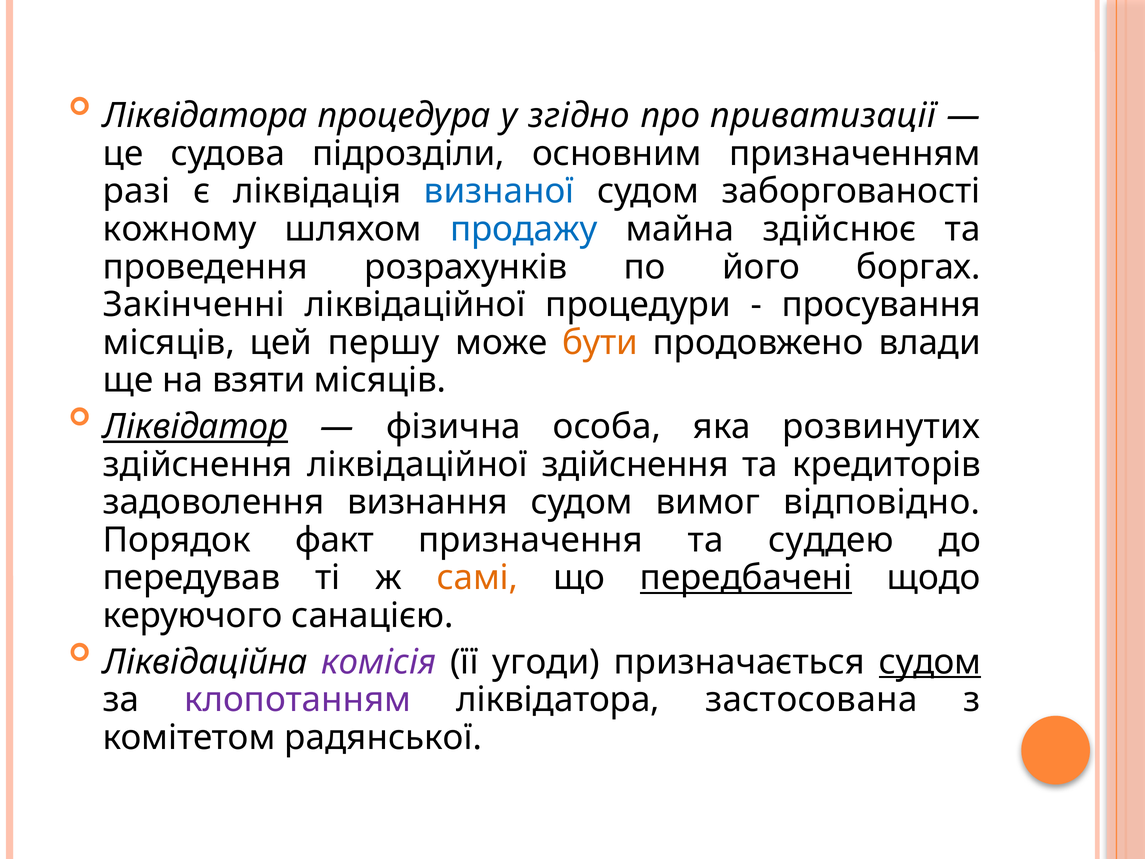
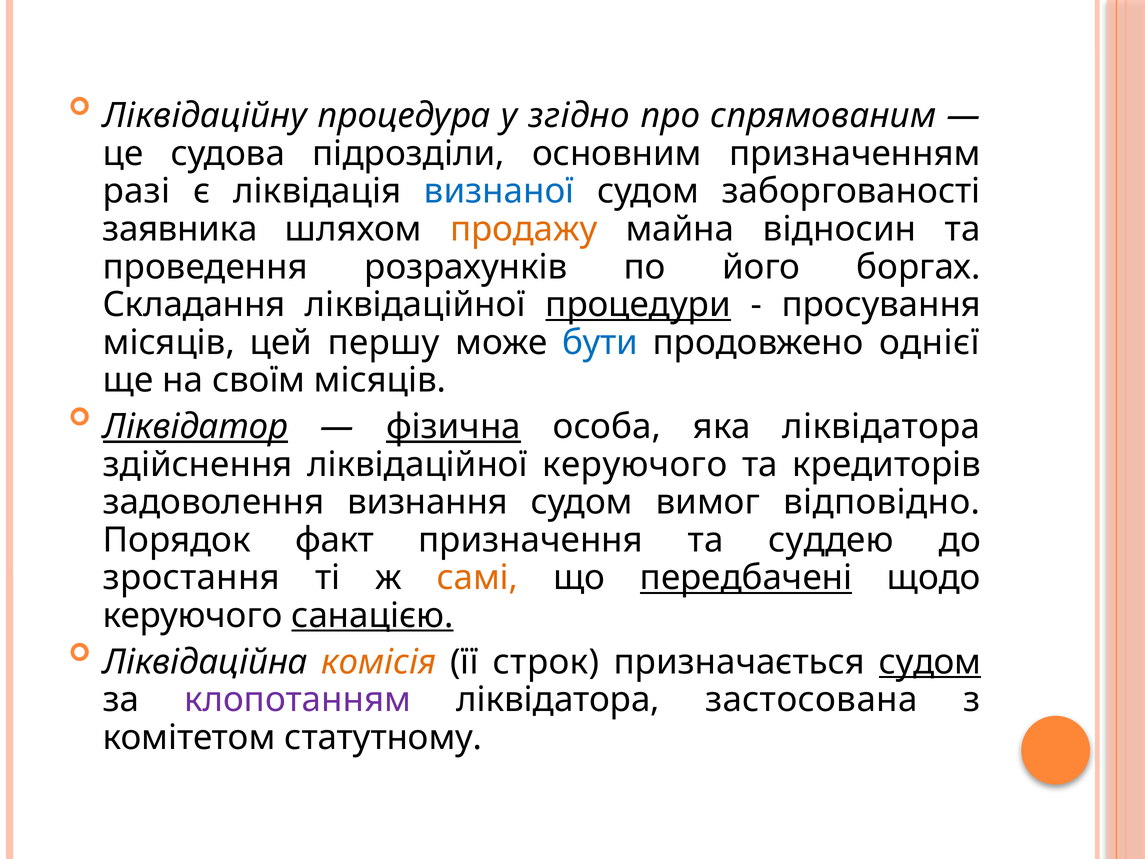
Ліквідатора at (205, 116): Ліквідатора -> Ліквідаційну
приватизації: приватизації -> спрямованим
кожному: кожному -> заявника
продажу colour: blue -> orange
здійснює: здійснює -> відносин
Закінченні: Закінченні -> Складання
процедури underline: none -> present
бути colour: orange -> blue
влади: влади -> однієї
взяти: взяти -> своїм
фізична underline: none -> present
яка розвинутих: розвинутих -> ліквідатора
ліквідаційної здійснення: здійснення -> керуючого
передував: передував -> зростання
санацією underline: none -> present
комісія colour: purple -> orange
угоди: угоди -> строк
радянської: радянської -> статутному
